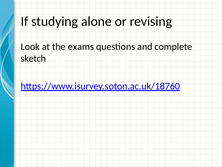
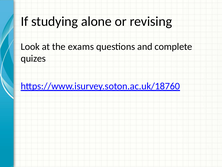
sketch: sketch -> quizes
